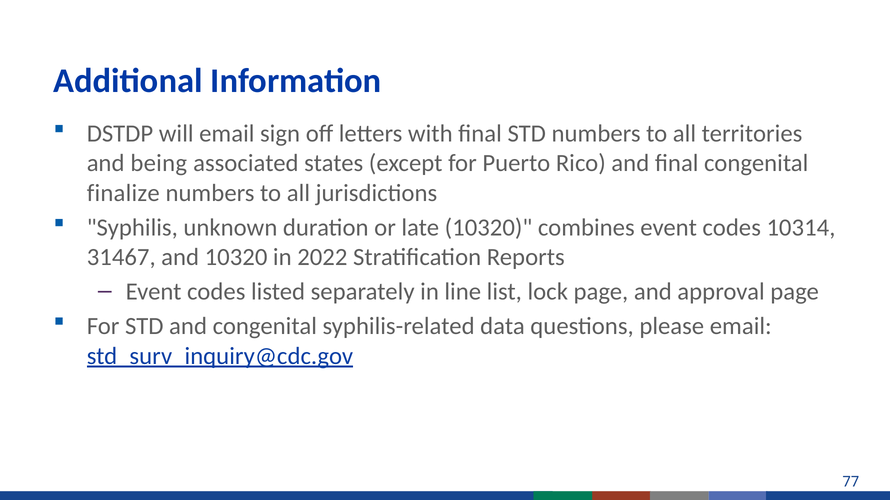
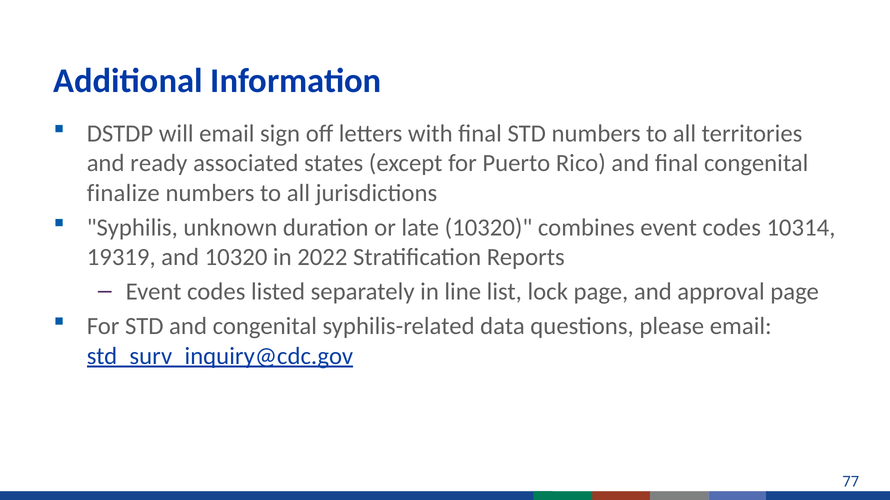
being: being -> ready
31467: 31467 -> 19319
